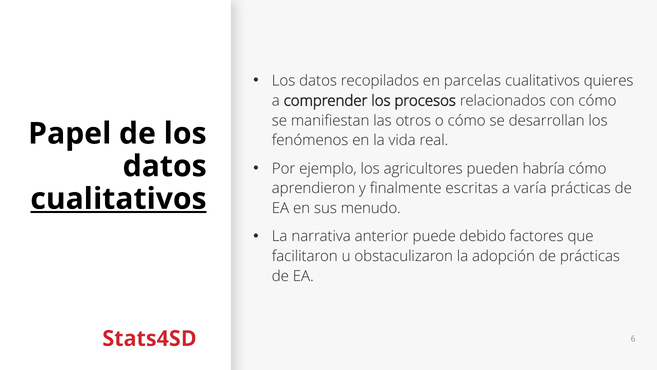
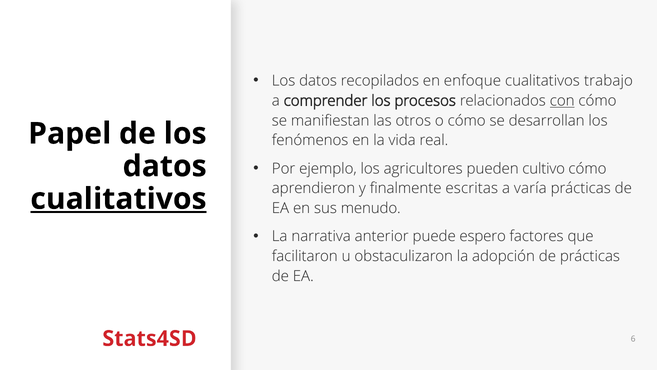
parcelas: parcelas -> enfoque
quieres: quieres -> trabajo
con underline: none -> present
habría: habría -> cultivo
debido: debido -> espero
